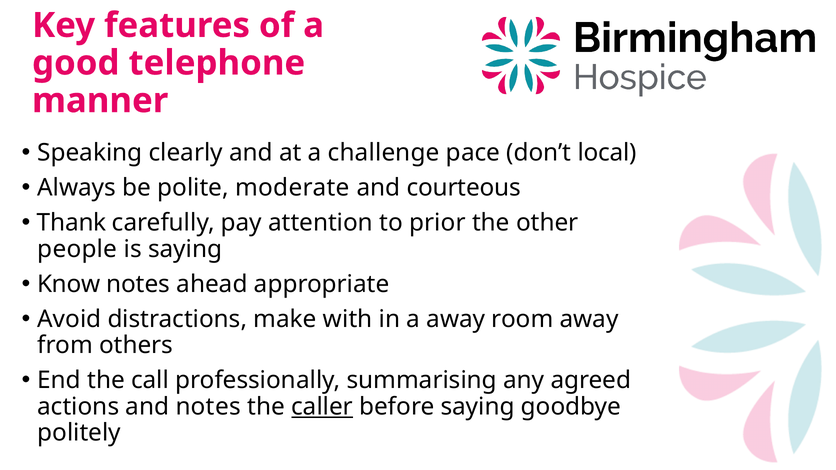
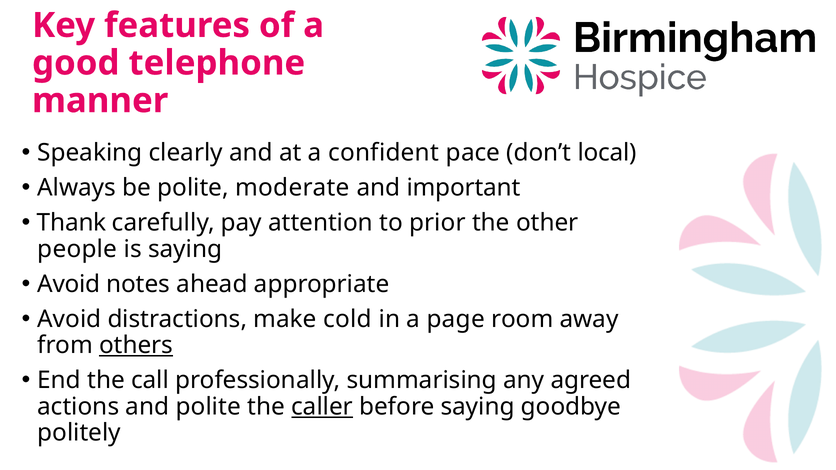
challenge: challenge -> confident
courteous: courteous -> important
Know at (69, 284): Know -> Avoid
with: with -> cold
a away: away -> page
others underline: none -> present
and notes: notes -> polite
